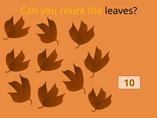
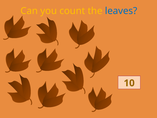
leaves colour: black -> blue
